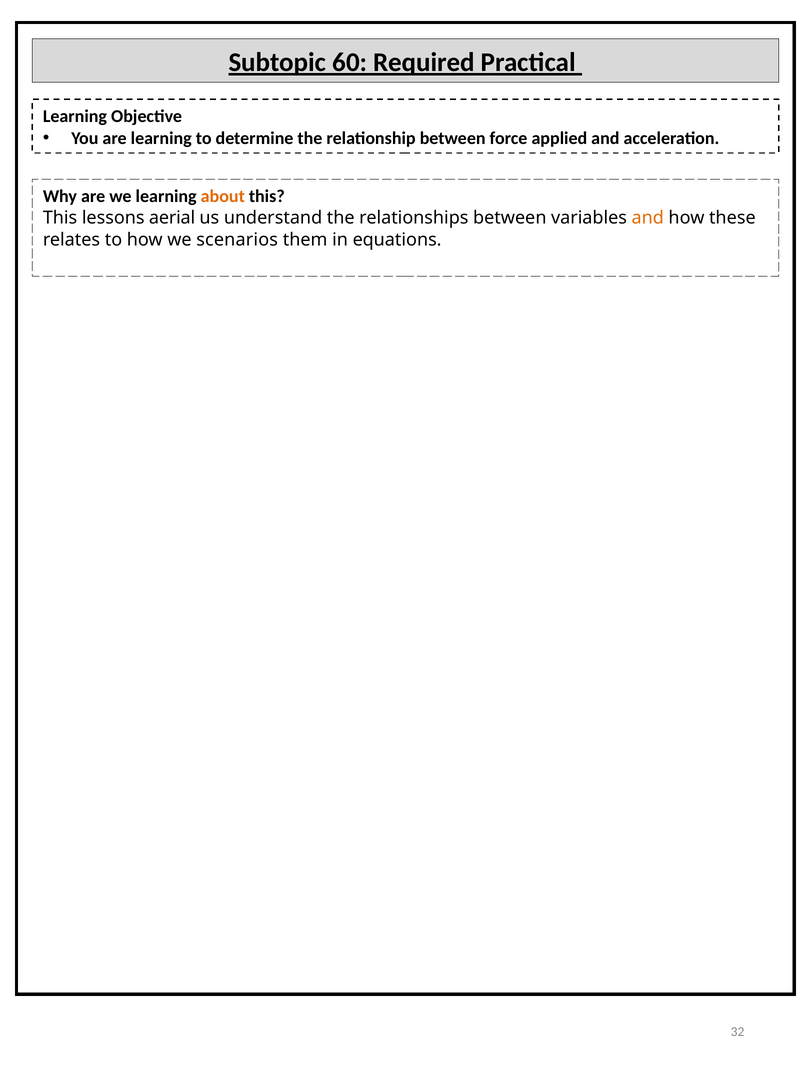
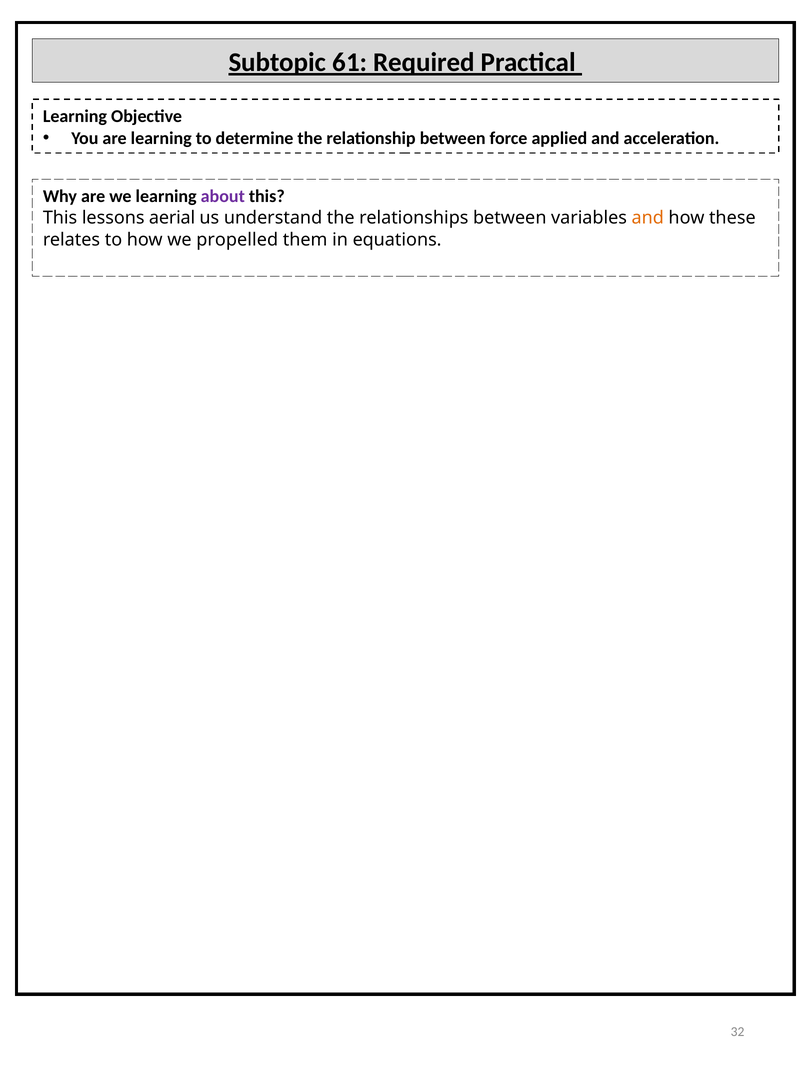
60: 60 -> 61
about colour: orange -> purple
scenarios: scenarios -> propelled
